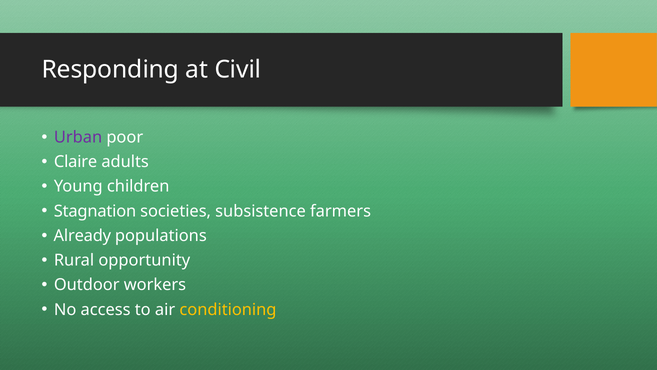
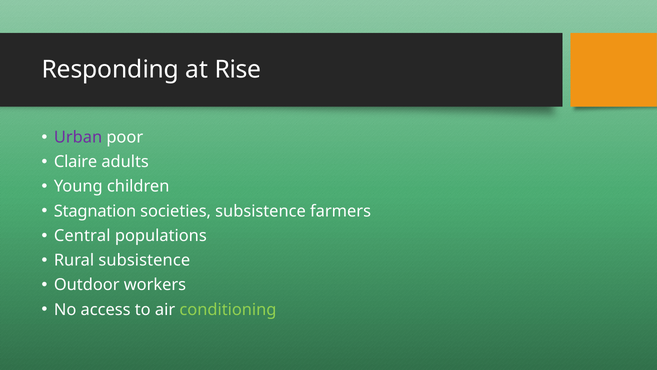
Civil: Civil -> Rise
Already: Already -> Central
Rural opportunity: opportunity -> subsistence
conditioning colour: yellow -> light green
